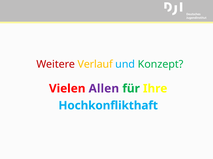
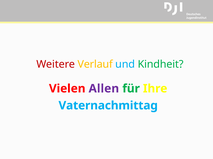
Konzept: Konzept -> Kindheit
Hochkonflikthaft: Hochkonflikthaft -> Vaternachmittag
